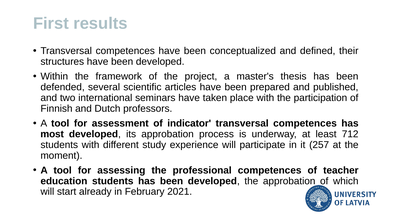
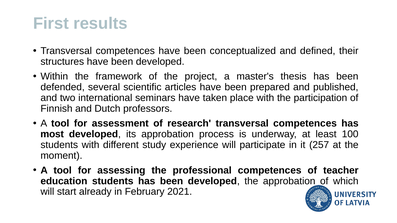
indicator: indicator -> research
712: 712 -> 100
